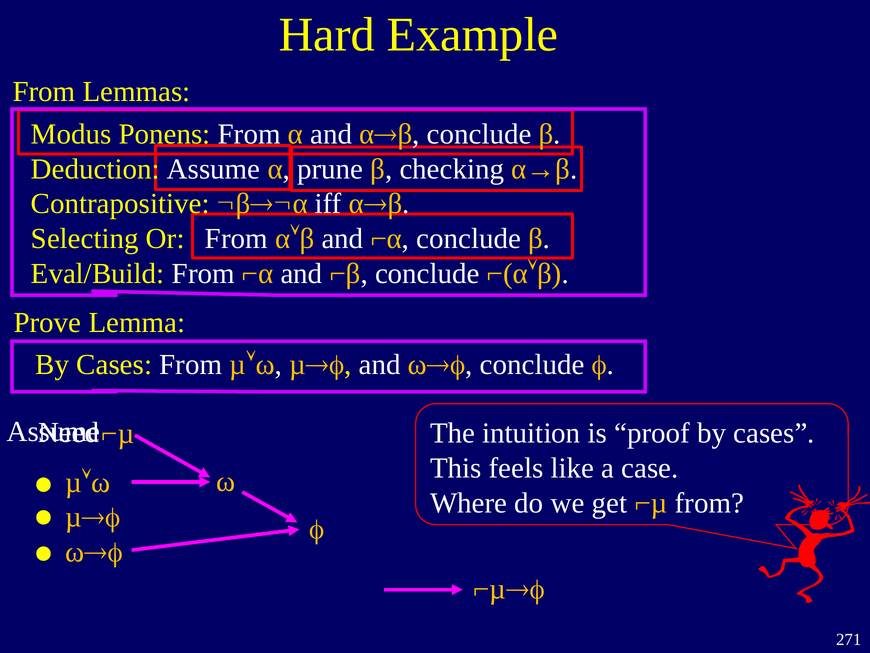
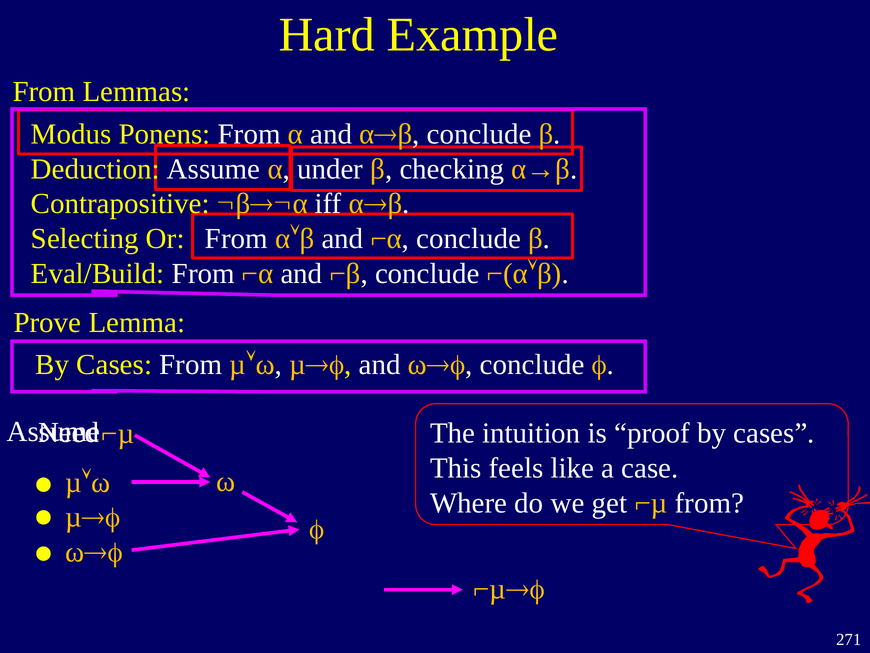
prune: prune -> under
